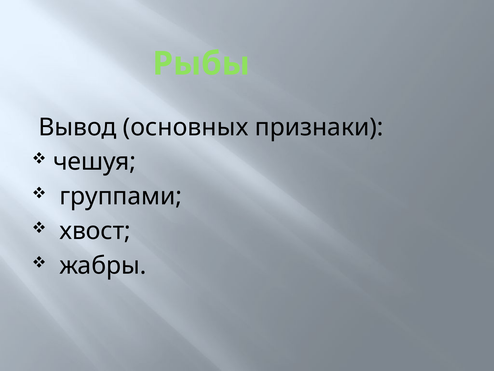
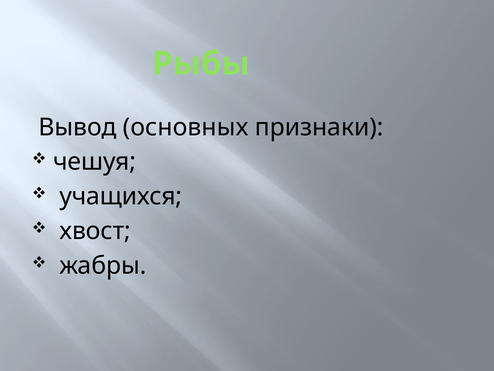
группами: группами -> учащихся
